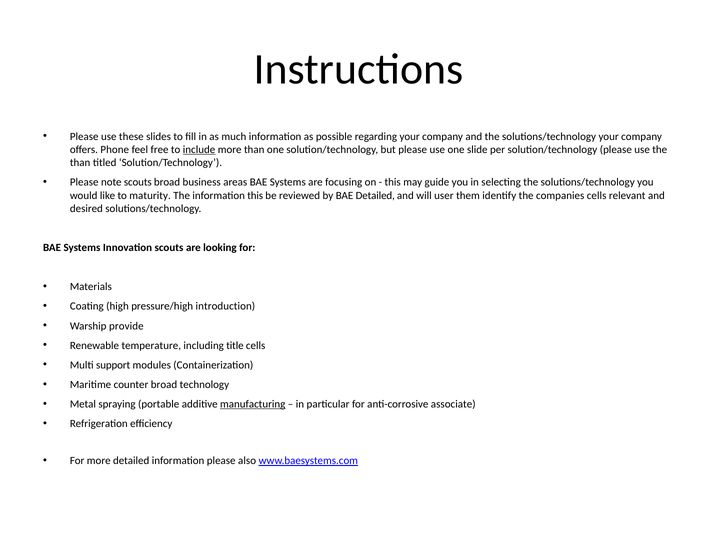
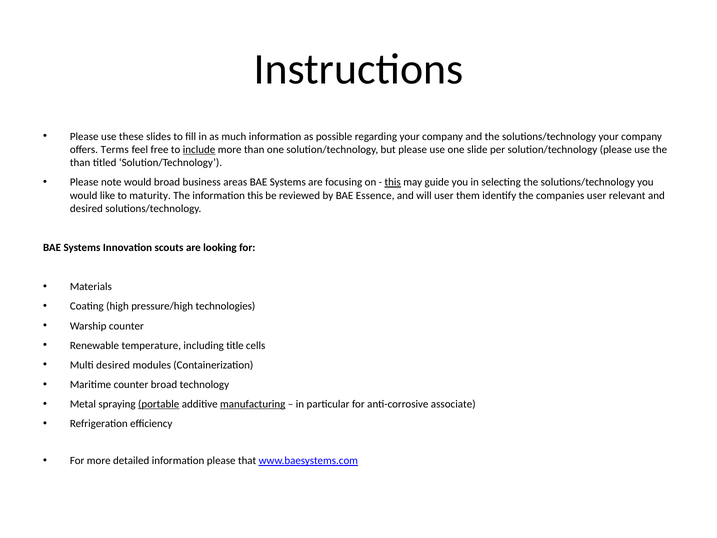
Phone: Phone -> Terms
note scouts: scouts -> would
this at (393, 182) underline: none -> present
BAE Detailed: Detailed -> Essence
companies cells: cells -> user
introduction: introduction -> technologies
Warship provide: provide -> counter
Multi support: support -> desired
portable underline: none -> present
also: also -> that
